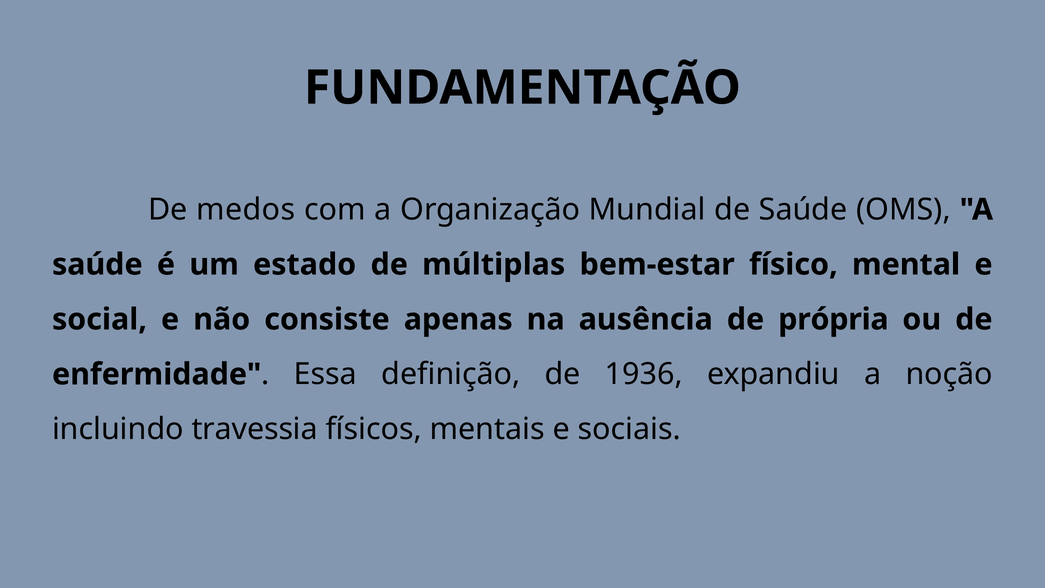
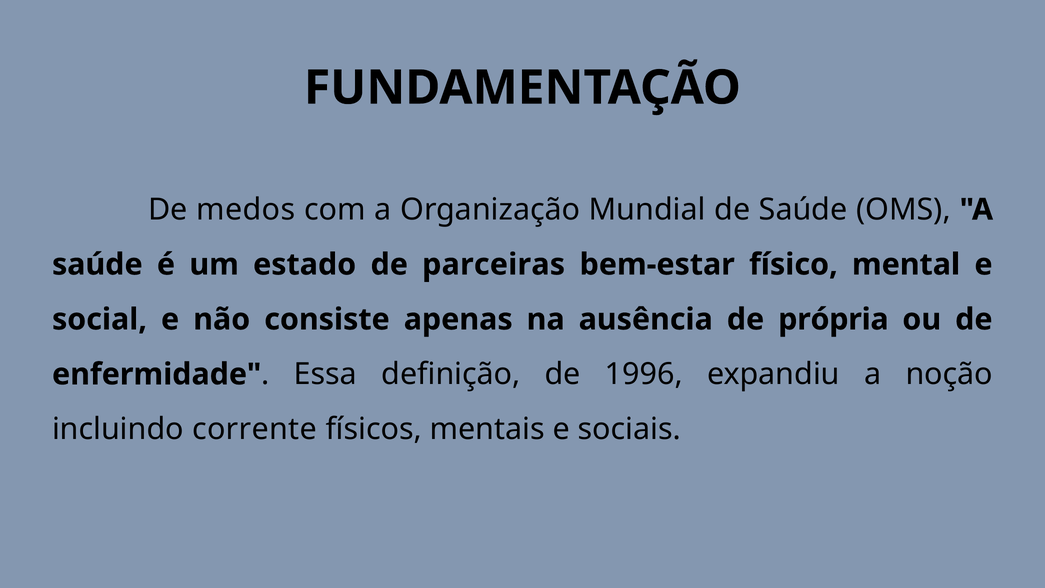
múltiplas: múltiplas -> parceiras
1936: 1936 -> 1996
travessia: travessia -> corrente
